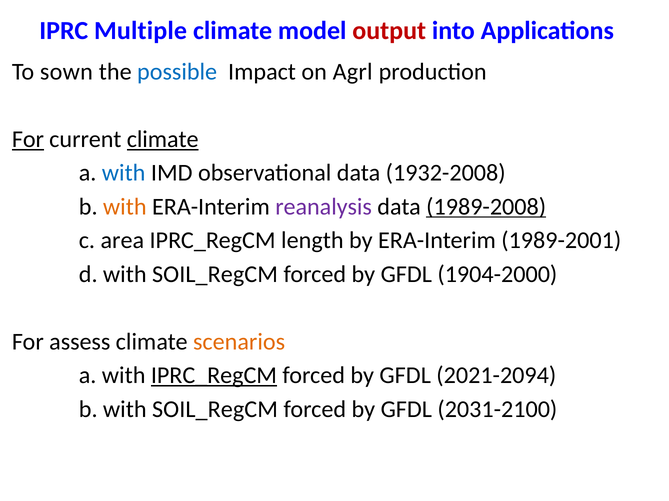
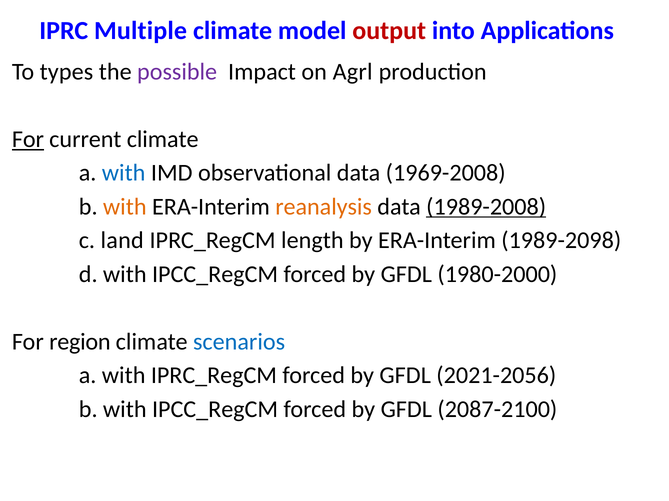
sown: sown -> types
possible colour: blue -> purple
climate at (163, 139) underline: present -> none
1932-2008: 1932-2008 -> 1969-2008
reanalysis colour: purple -> orange
area: area -> land
1989-2001: 1989-2001 -> 1989-2098
d with SOIL_RegCM: SOIL_RegCM -> IPCC_RegCM
1904-2000: 1904-2000 -> 1980-2000
assess: assess -> region
scenarios colour: orange -> blue
IPRC_RegCM at (214, 376) underline: present -> none
2021-2094: 2021-2094 -> 2021-2056
b with SOIL_RegCM: SOIL_RegCM -> IPCC_RegCM
2031-2100: 2031-2100 -> 2087-2100
